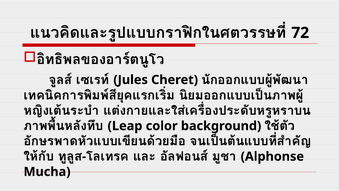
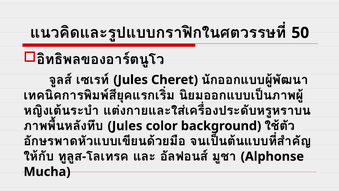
72: 72 -> 50
Leap at (125, 126): Leap -> Jules
